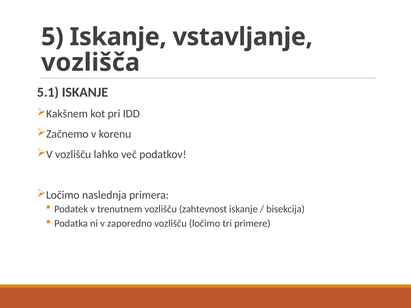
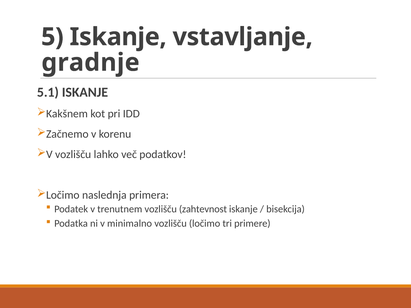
vozlišča: vozlišča -> gradnje
zaporedno: zaporedno -> minimalno
